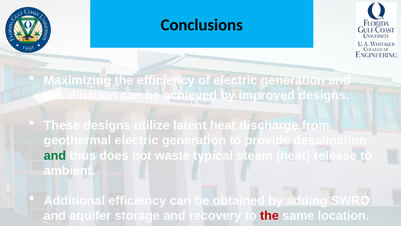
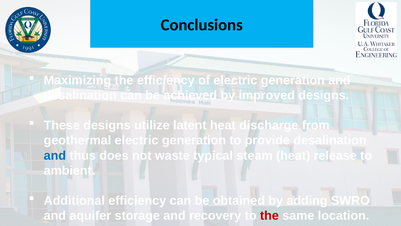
and at (55, 155) colour: green -> blue
